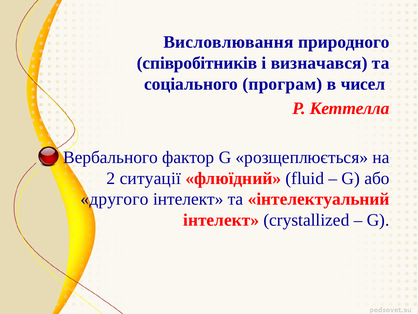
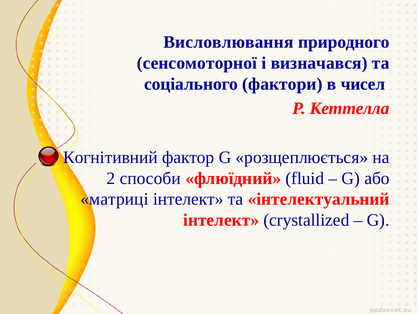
співробітників: співробітників -> сенсомоторної
програм: програм -> фактори
Вербального: Вербального -> Когнітивний
ситуації: ситуації -> способи
другого: другого -> матриці
